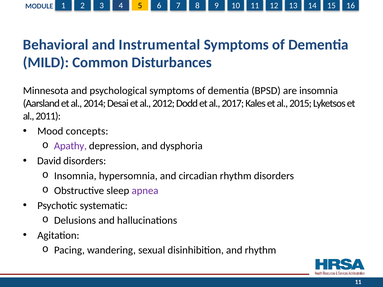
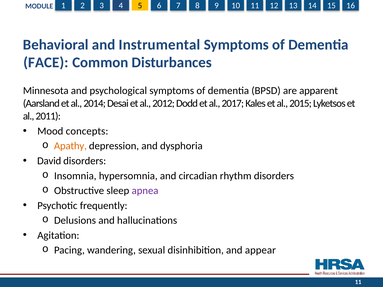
MILD: MILD -> FACE
are insomnia: insomnia -> apparent
Apathy colour: purple -> orange
systematic: systematic -> frequently
and rhythm: rhythm -> appear
